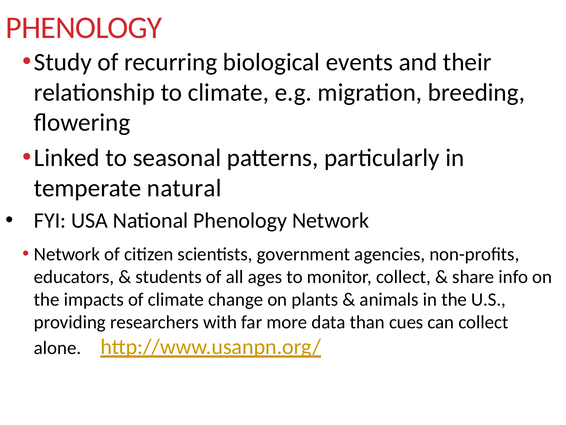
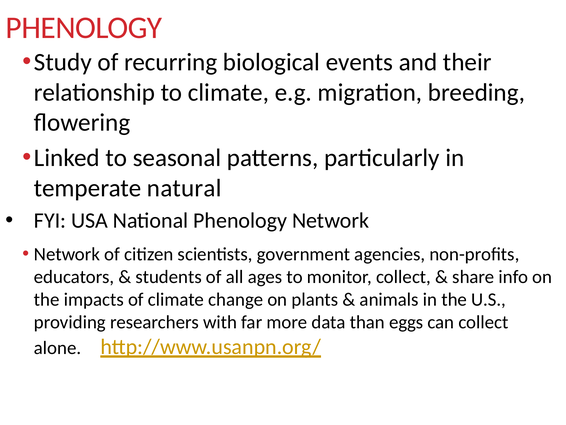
cues: cues -> eggs
